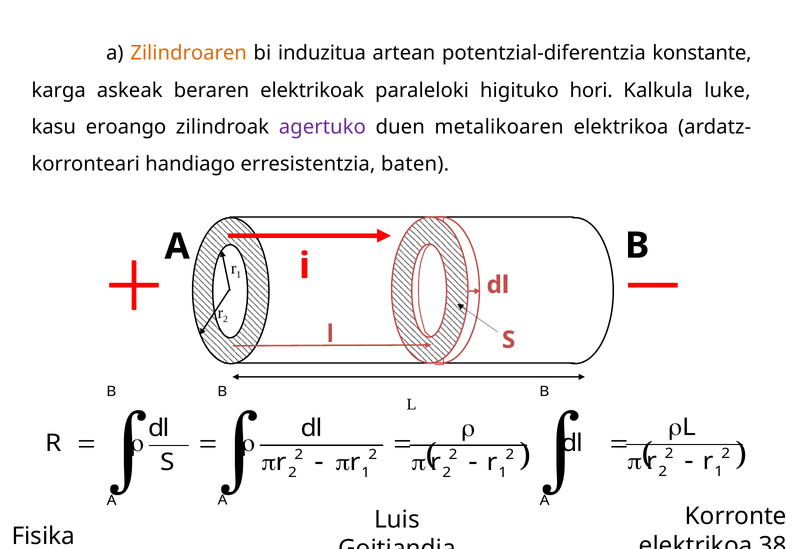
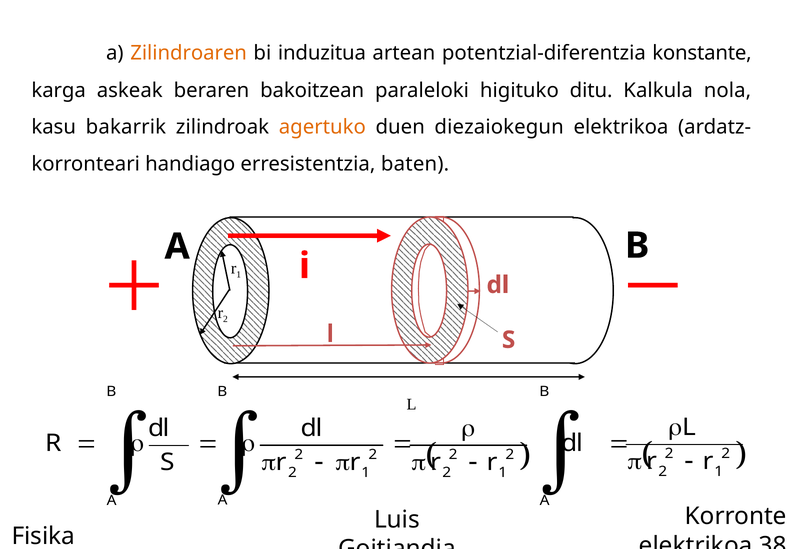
elektrikoak: elektrikoak -> bakoitzean
hori: hori -> ditu
luke: luke -> nola
eroango: eroango -> bakarrik
agertuko colour: purple -> orange
metalikoaren: metalikoaren -> diezaiokegun
